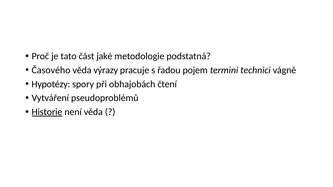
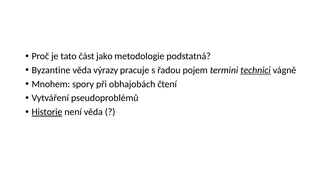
jaké: jaké -> jako
Časového: Časového -> Byzantine
technici underline: none -> present
Hypotézy: Hypotézy -> Mnohem
